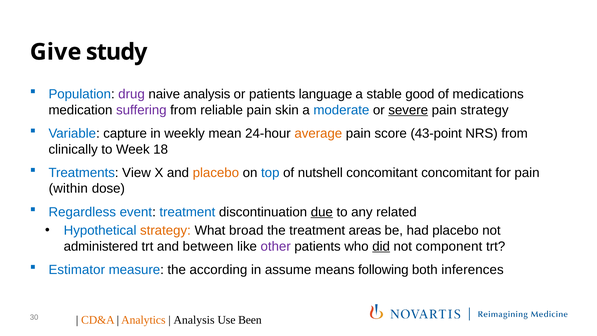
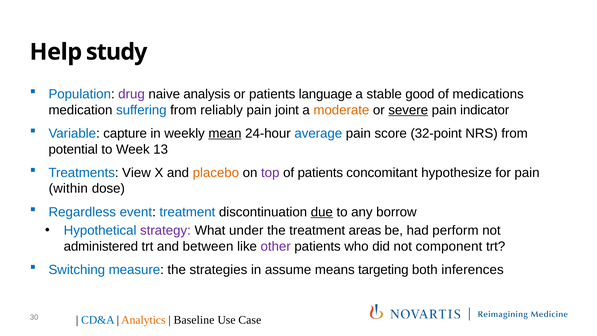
Give: Give -> Help
suffering colour: purple -> blue
reliable: reliable -> reliably
skin: skin -> joint
moderate colour: blue -> orange
pain strategy: strategy -> indicator
mean underline: none -> present
average colour: orange -> blue
43-point: 43-point -> 32-point
clinically: clinically -> potential
18: 18 -> 13
top colour: blue -> purple
of nutshell: nutshell -> patients
concomitant concomitant: concomitant -> hypothesize
related: related -> borrow
strategy at (165, 230) colour: orange -> purple
broad: broad -> under
had placebo: placebo -> perform
did underline: present -> none
Estimator: Estimator -> Switching
according: according -> strategies
following: following -> targeting
CD&A colour: orange -> blue
Analysis at (194, 320): Analysis -> Baseline
Been: Been -> Case
